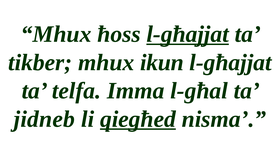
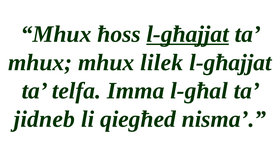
tikber at (40, 62): tikber -> mhux
ikun: ikun -> lilek
qiegħed underline: present -> none
